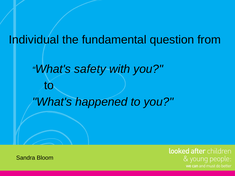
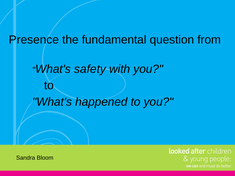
Individual: Individual -> Presence
